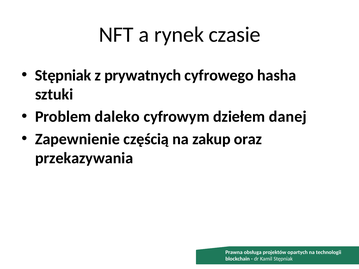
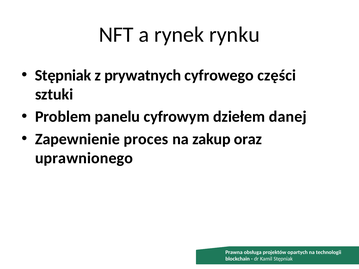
czasie: czasie -> rynku
hasha: hasha -> części
daleko: daleko -> panelu
częścią: częścią -> proces
przekazywania: przekazywania -> uprawnionego
